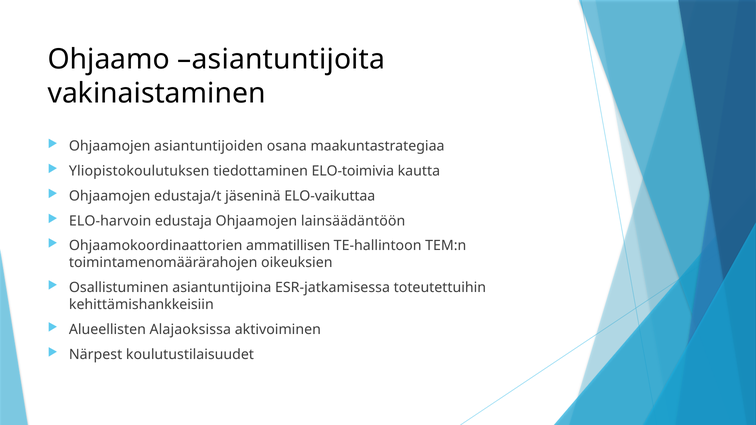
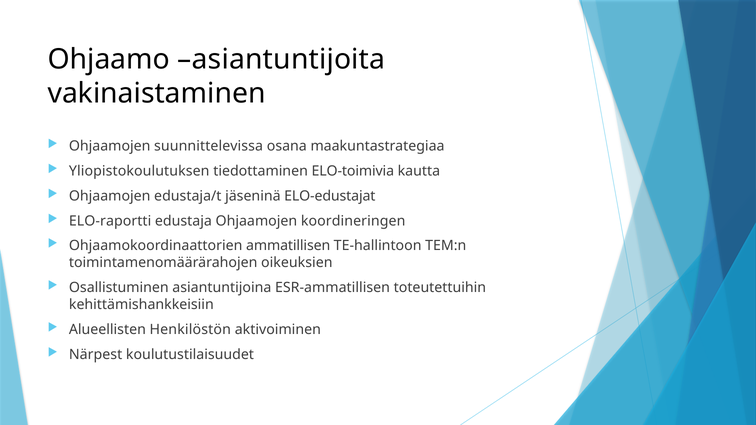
asiantuntijoiden: asiantuntijoiden -> suunnittelevissa
ELO-vaikuttaa: ELO-vaikuttaa -> ELO-edustajat
ELO-harvoin: ELO-harvoin -> ELO-raportti
lainsäädäntöön: lainsäädäntöön -> koordineringen
ESR-jatkamisessa: ESR-jatkamisessa -> ESR-ammatillisen
Alajaoksissa: Alajaoksissa -> Henkilöstön
